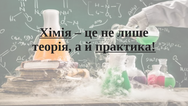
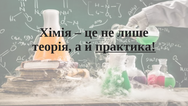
Хімія underline: present -> none
